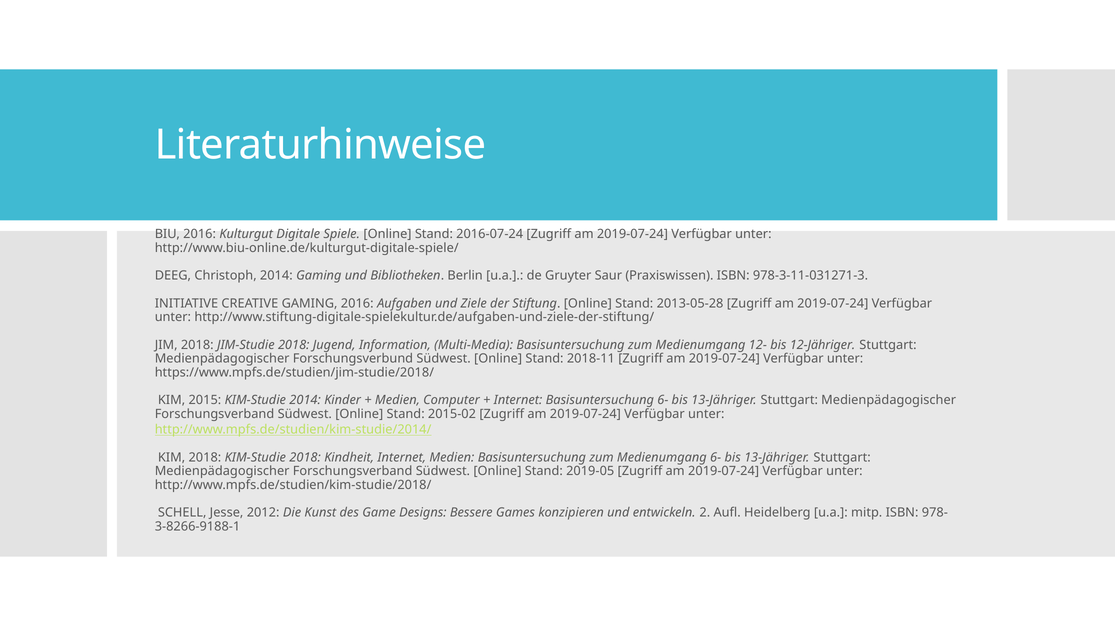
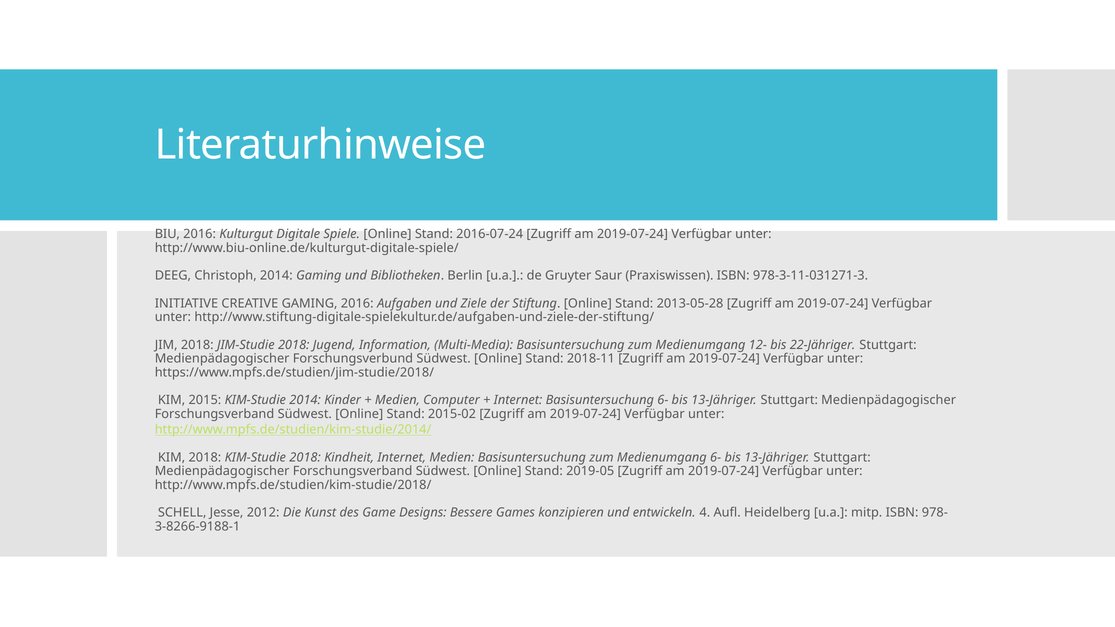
12-Jähriger: 12-Jähriger -> 22-Jähriger
2: 2 -> 4
